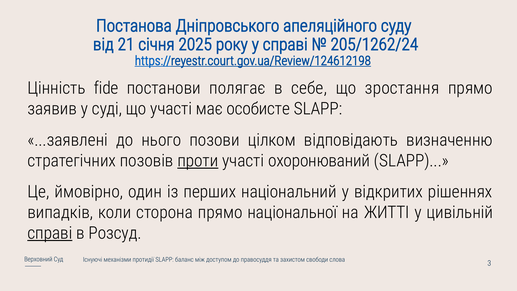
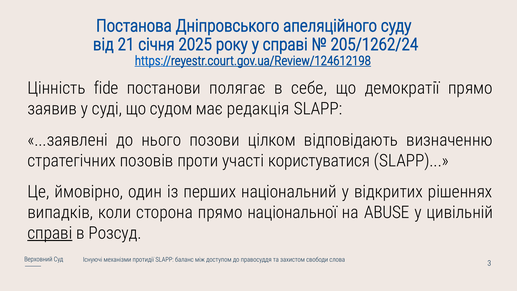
зростання: зростання -> демократії
що участі: участі -> судом
особисте: особисте -> редакція
проти underline: present -> none
охоронюваний: охоронюваний -> користуватися
ЖИТТІ: ЖИТТІ -> ABUSE
